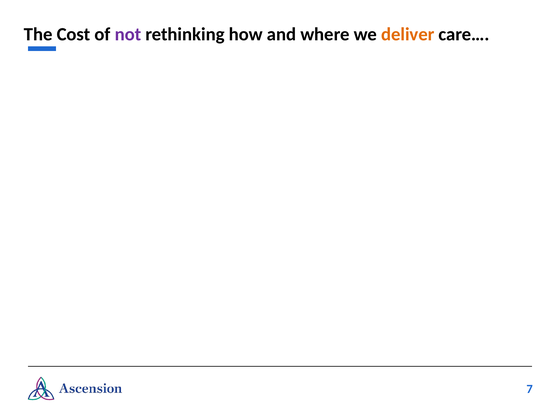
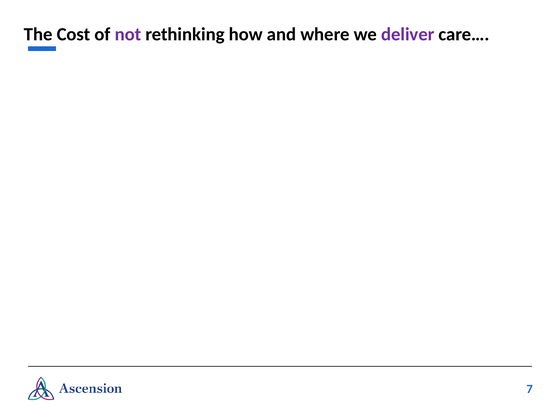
deliver colour: orange -> purple
